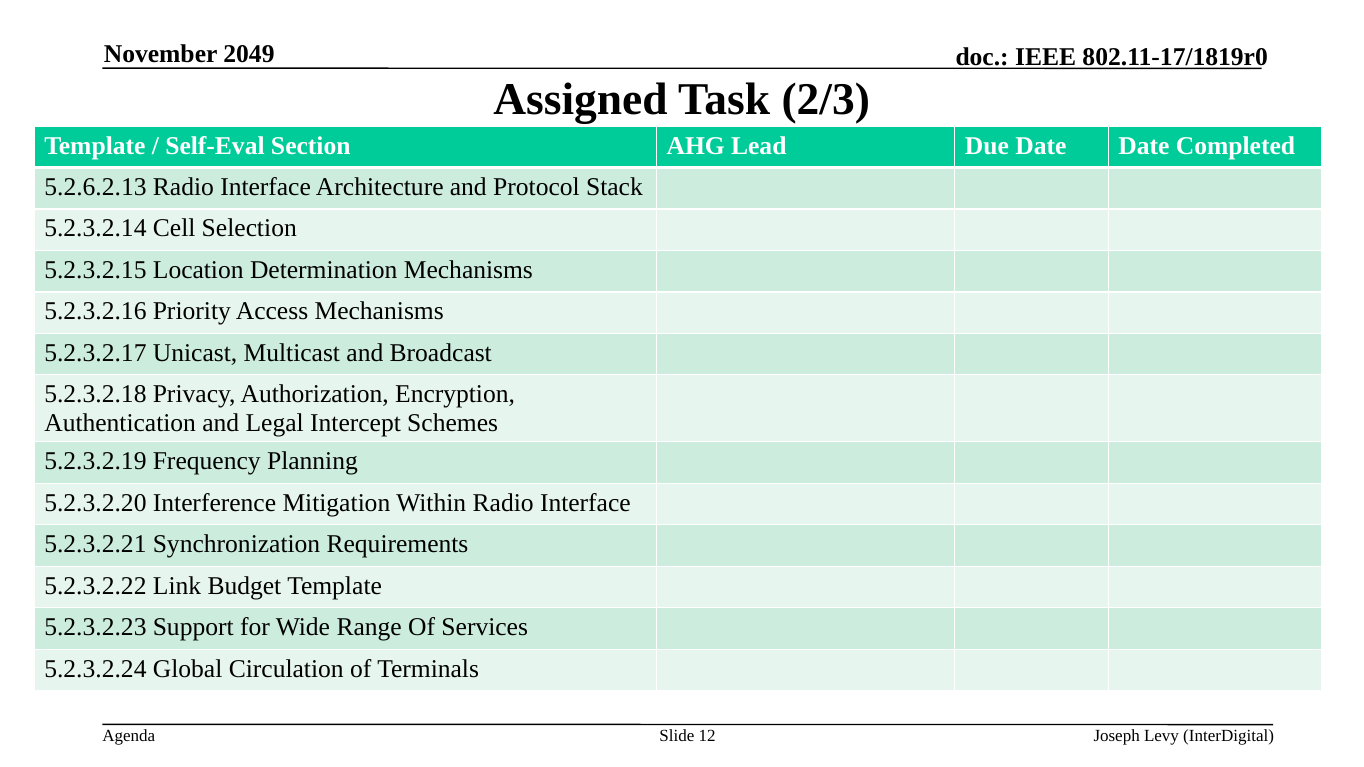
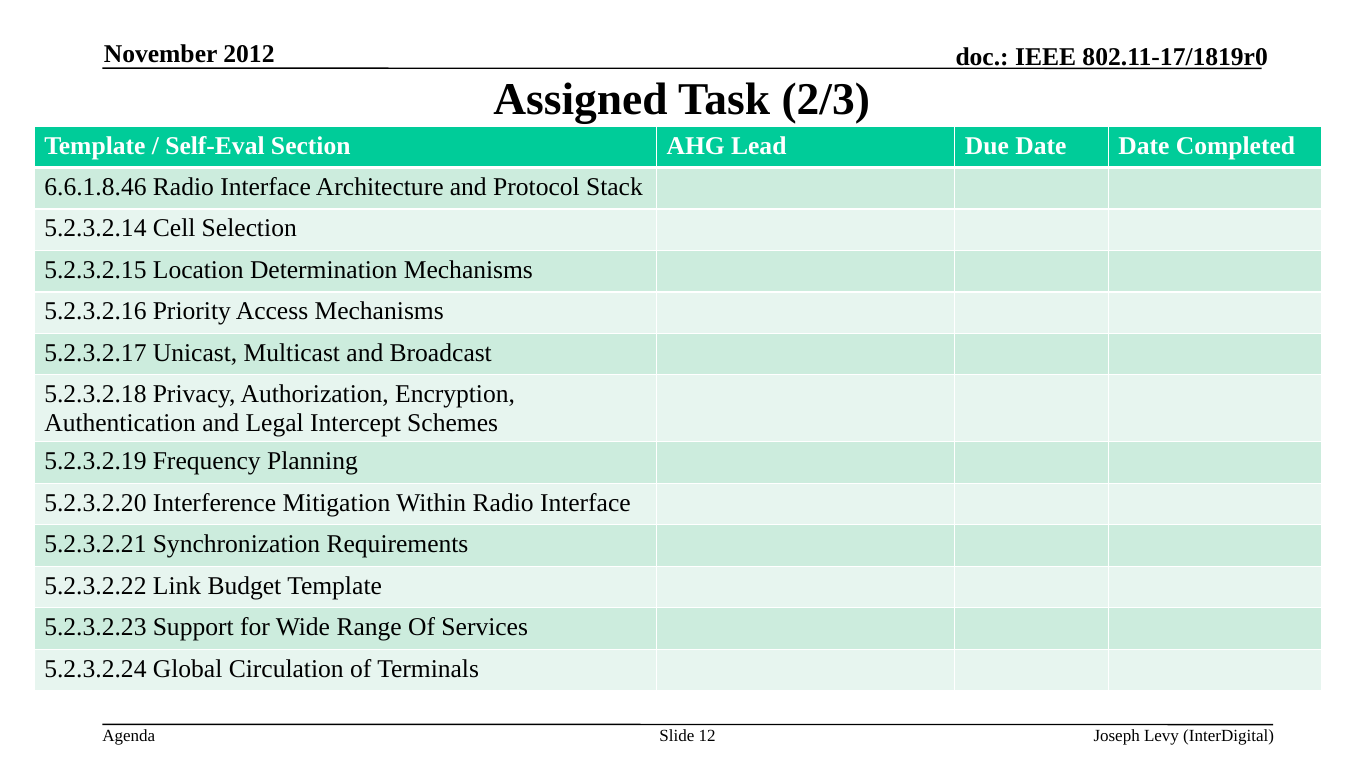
2049: 2049 -> 2012
5.2.6.2.13: 5.2.6.2.13 -> 6.6.1.8.46
